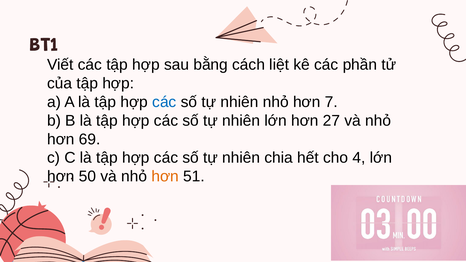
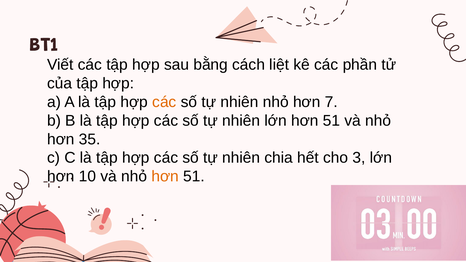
các at (164, 102) colour: blue -> orange
lớn hơn 27: 27 -> 51
69: 69 -> 35
4: 4 -> 3
50: 50 -> 10
